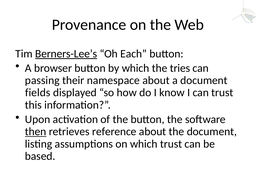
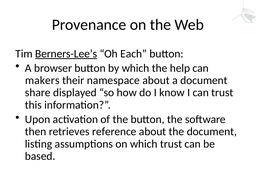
tries: tries -> help
passing: passing -> makers
fields: fields -> share
then underline: present -> none
